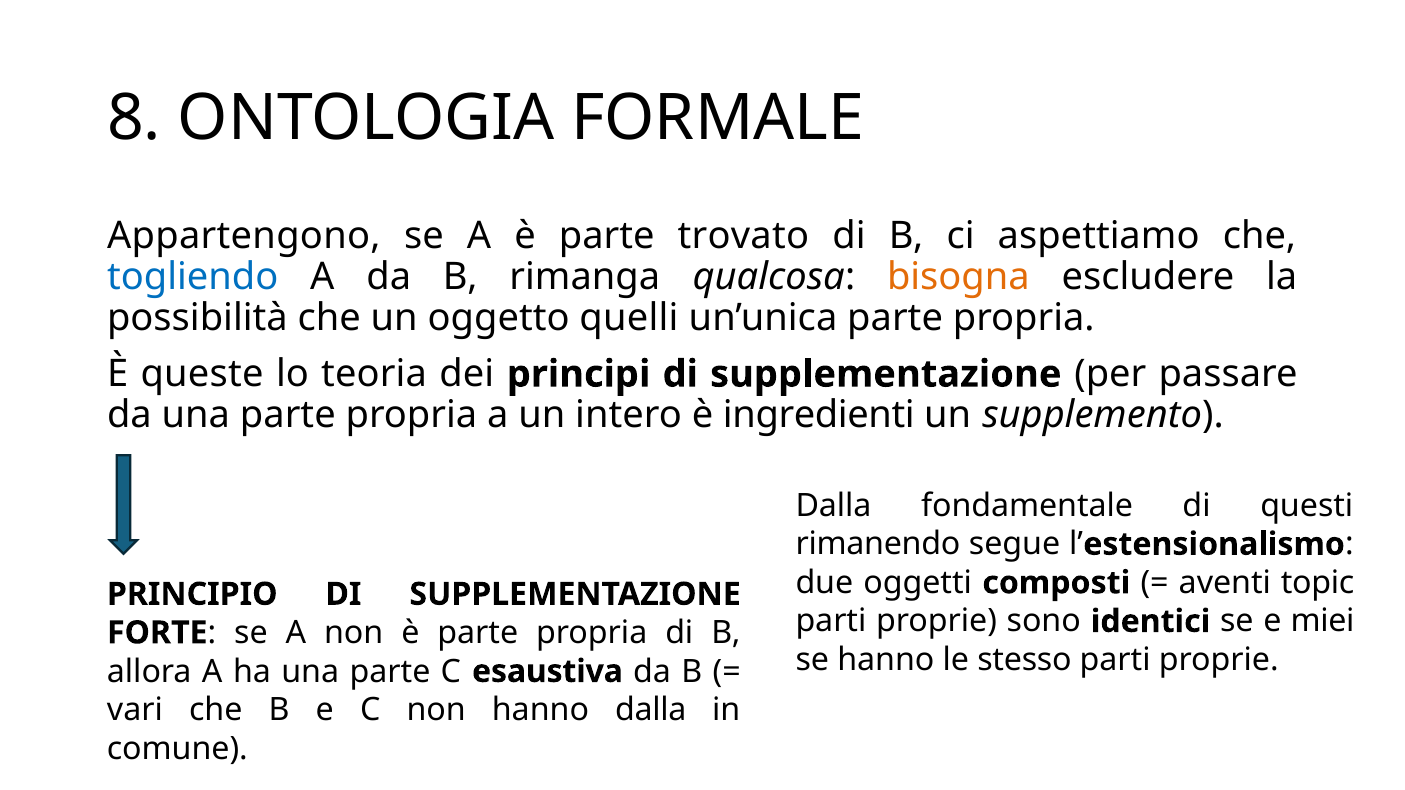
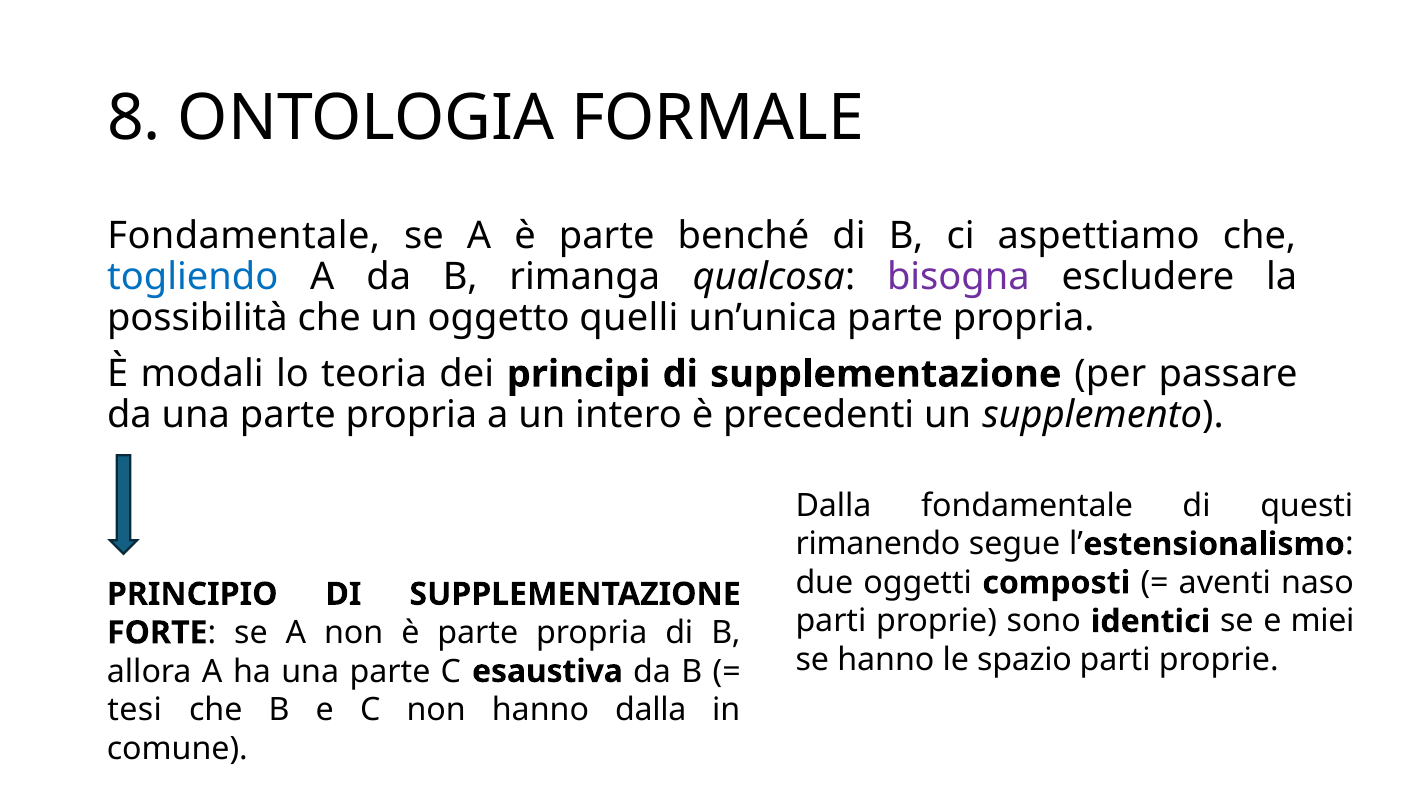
Appartengono at (244, 236): Appartengono -> Fondamentale
trovato: trovato -> benché
bisogna colour: orange -> purple
queste: queste -> modali
ingredienti: ingredienti -> precedenti
topic: topic -> naso
stesso: stesso -> spazio
vari: vari -> tesi
